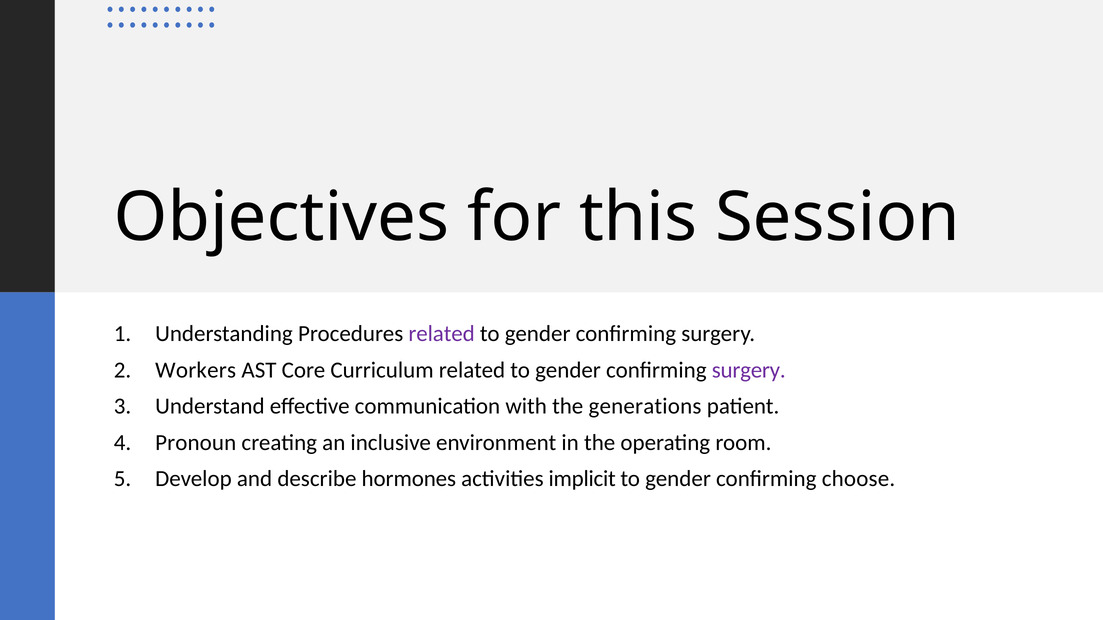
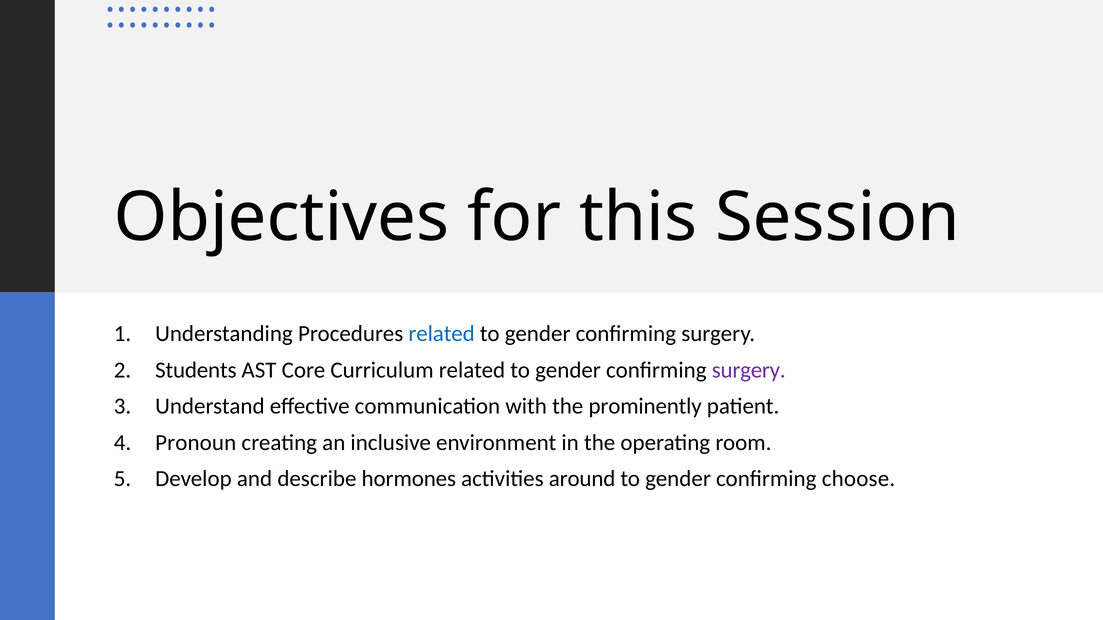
related at (442, 334) colour: purple -> blue
Workers: Workers -> Students
generations: generations -> prominently
implicit: implicit -> around
